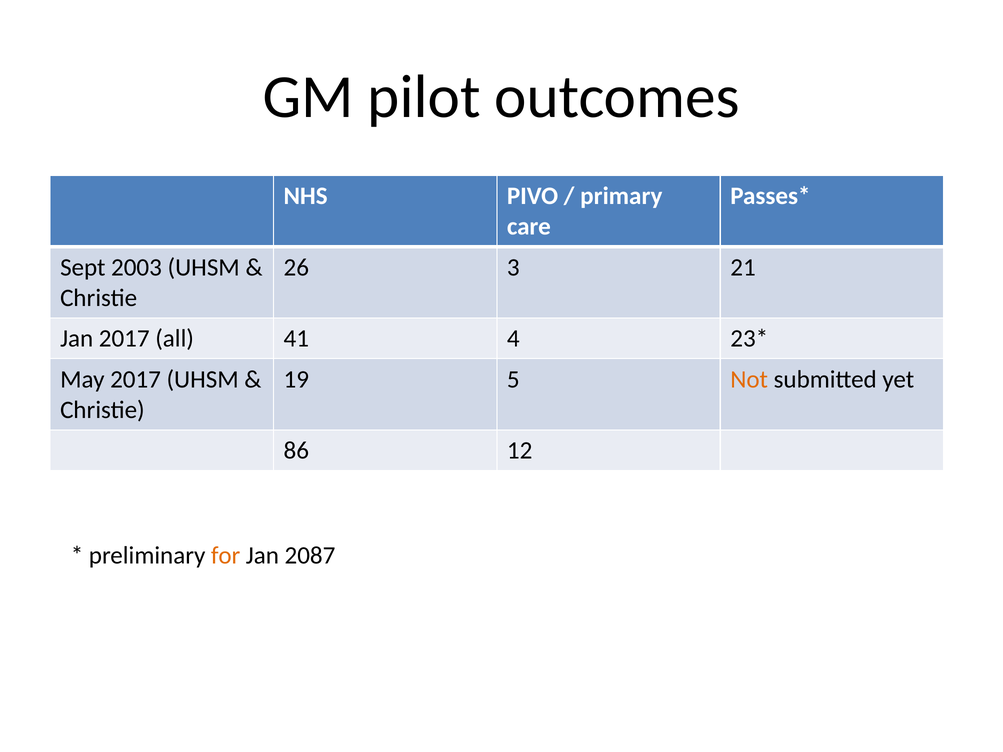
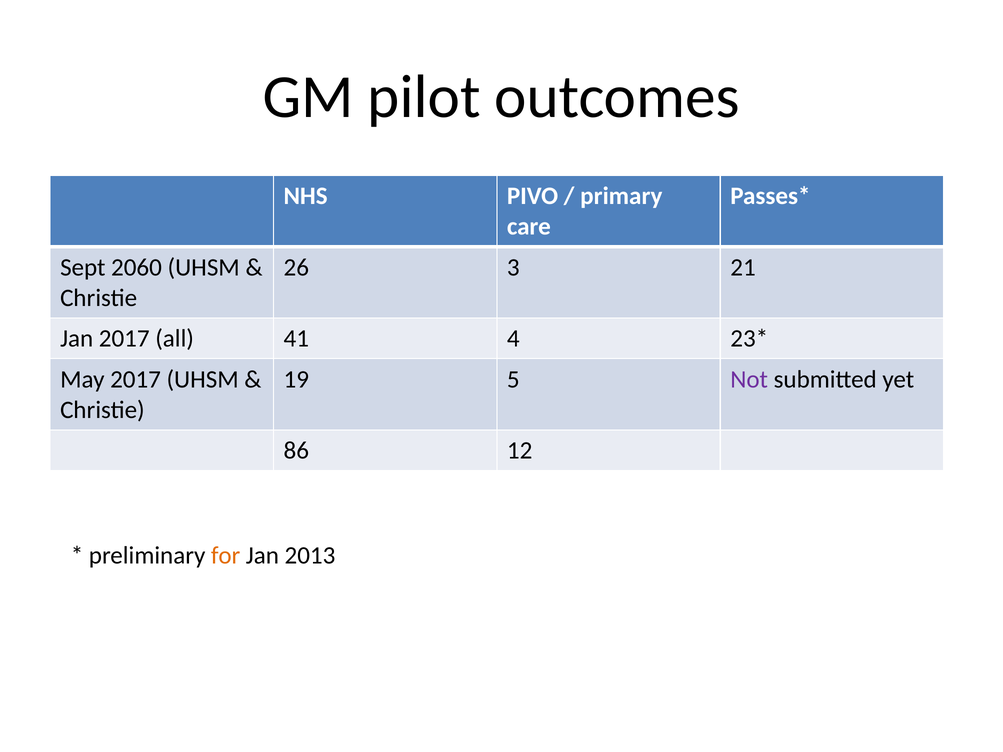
2003: 2003 -> 2060
Not colour: orange -> purple
2087: 2087 -> 2013
